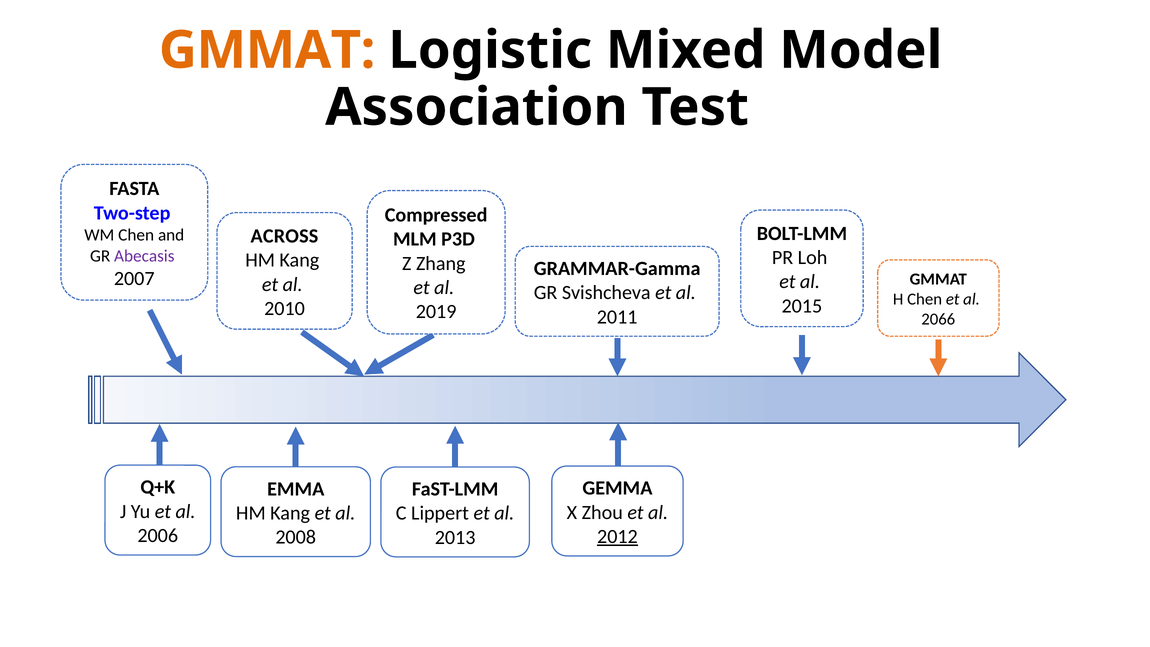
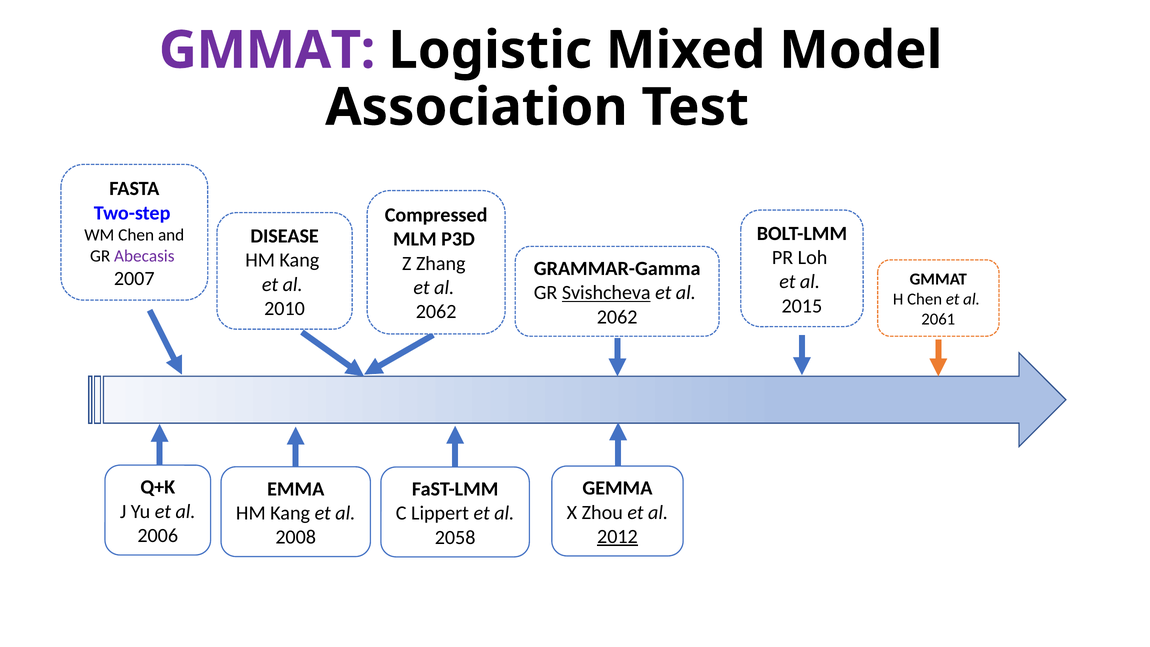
GMMAT at (267, 50) colour: orange -> purple
ACROSS: ACROSS -> DISEASE
Svishcheva underline: none -> present
2019 at (436, 312): 2019 -> 2062
2011 at (617, 317): 2011 -> 2062
2066: 2066 -> 2061
2013: 2013 -> 2058
